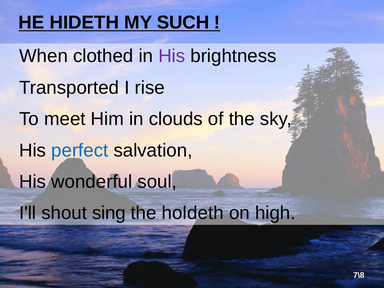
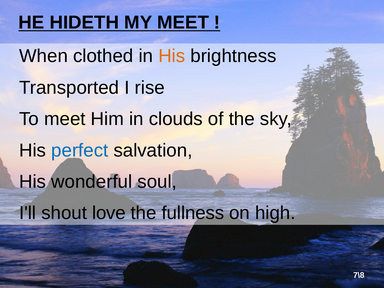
MY SUCH: SUCH -> MEET
His at (172, 56) colour: purple -> orange
sing: sing -> love
holdeth: holdeth -> fullness
